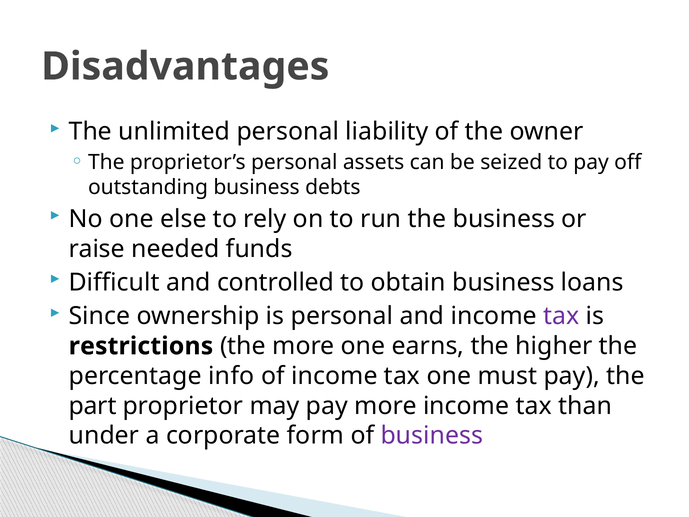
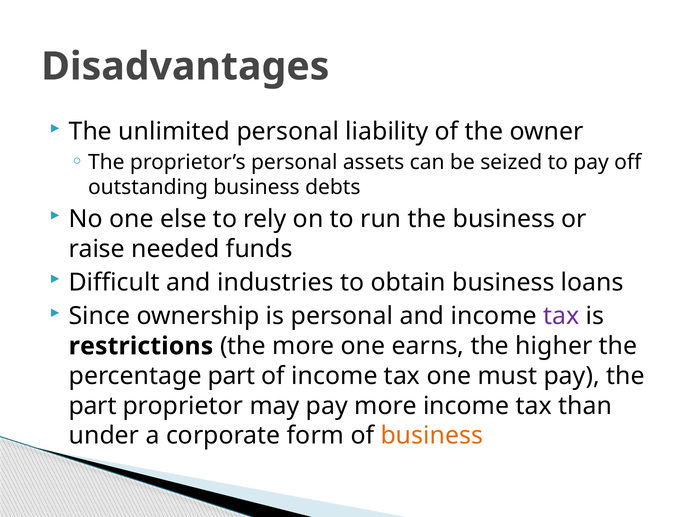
controlled: controlled -> industries
percentage info: info -> part
business at (432, 435) colour: purple -> orange
